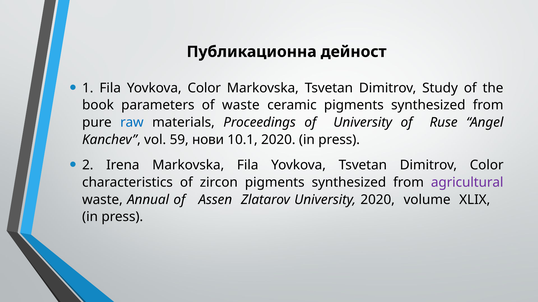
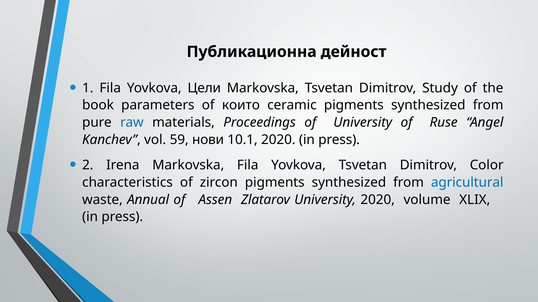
Yovkova Color: Color -> Цели
of waste: waste -> които
agricultural colour: purple -> blue
